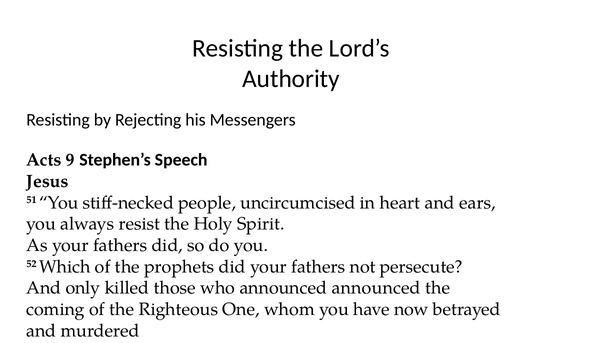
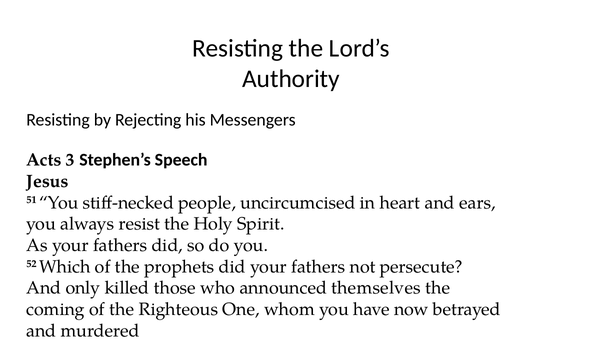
9: 9 -> 3
announced announced: announced -> themselves
